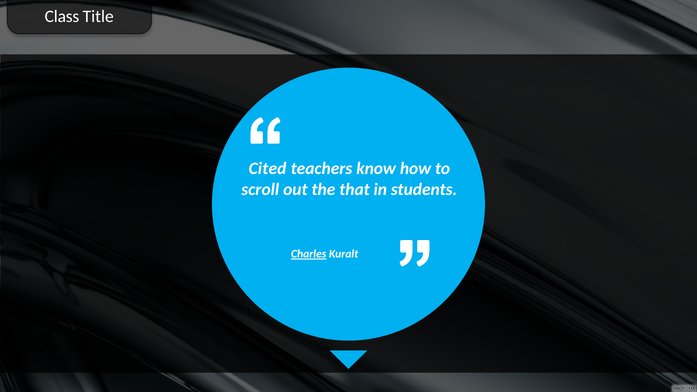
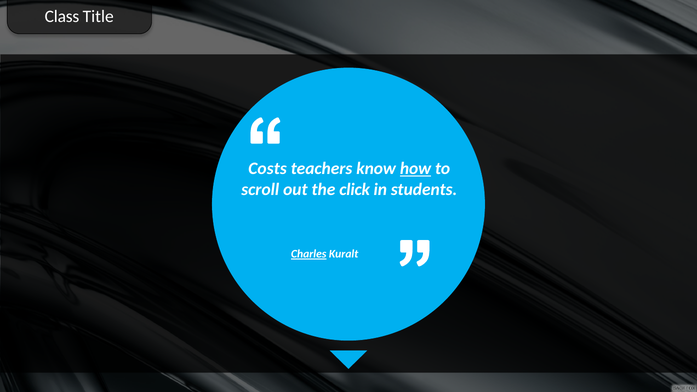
Cited: Cited -> Costs
how underline: none -> present
that: that -> click
